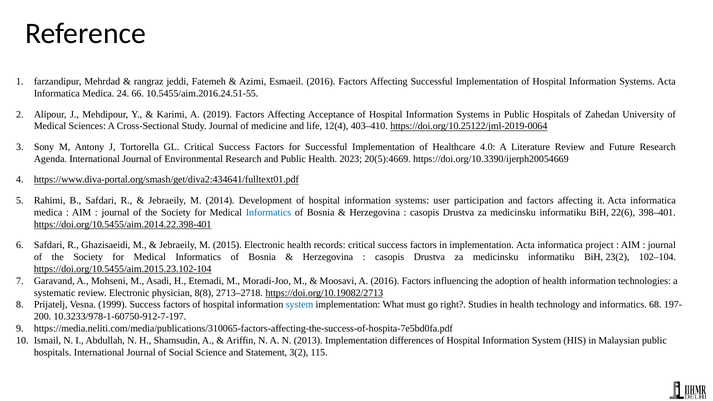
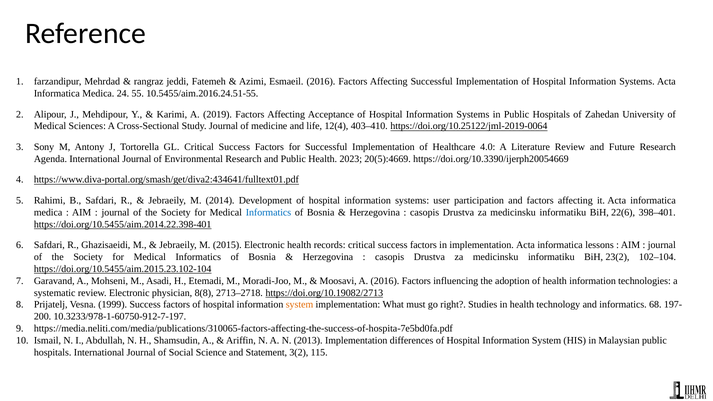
66: 66 -> 55
project: project -> lessons
system at (299, 305) colour: blue -> orange
